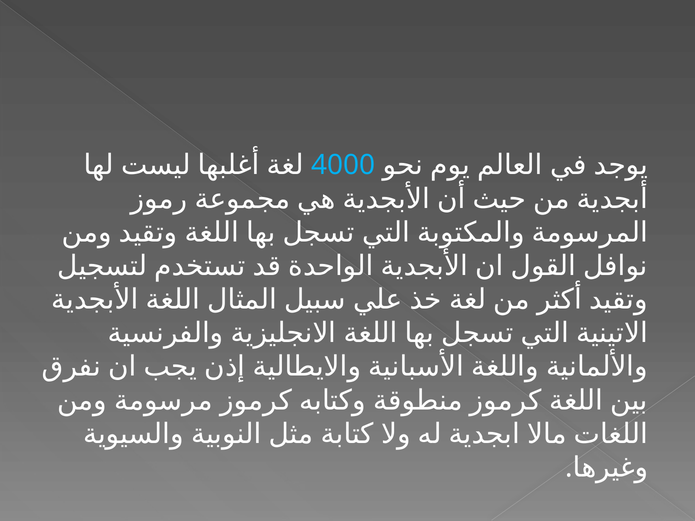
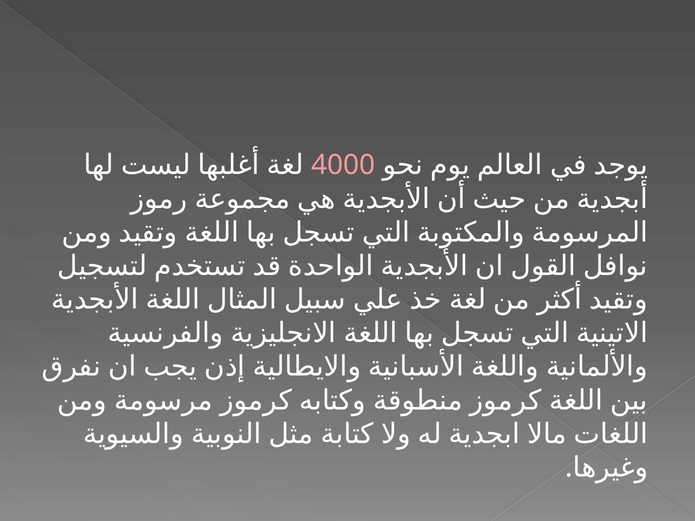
4000 colour: light blue -> pink
